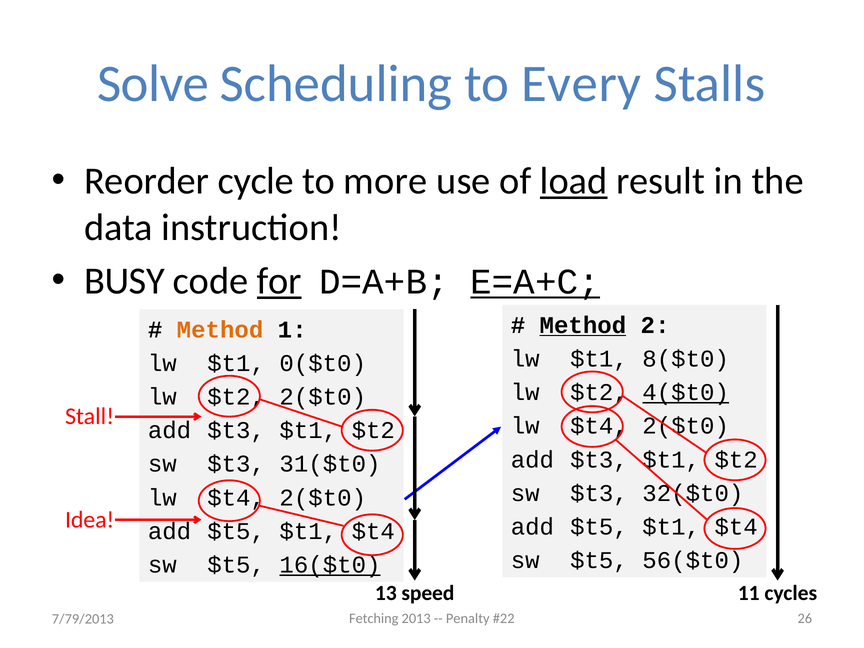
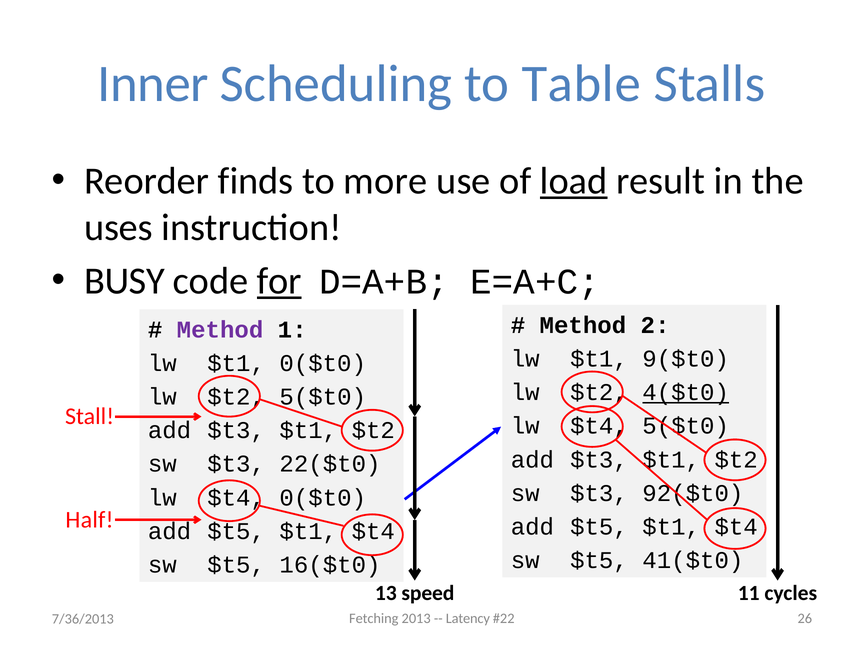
Solve: Solve -> Inner
Every: Every -> Table
cycle: cycle -> finds
data: data -> uses
E=A+C underline: present -> none
Method at (583, 325) underline: present -> none
Method at (220, 330) colour: orange -> purple
8($t0: 8($t0 -> 9($t0
$t2 2($t0: 2($t0 -> 5($t0
2($t0 at (686, 426): 2($t0 -> 5($t0
31($t0: 31($t0 -> 22($t0
32($t0: 32($t0 -> 92($t0
2($t0 at (323, 498): 2($t0 -> 0($t0
Idea: Idea -> Half
56($t0: 56($t0 -> 41($t0
16($t0 underline: present -> none
Penalty: Penalty -> Latency
7/79/2013: 7/79/2013 -> 7/36/2013
